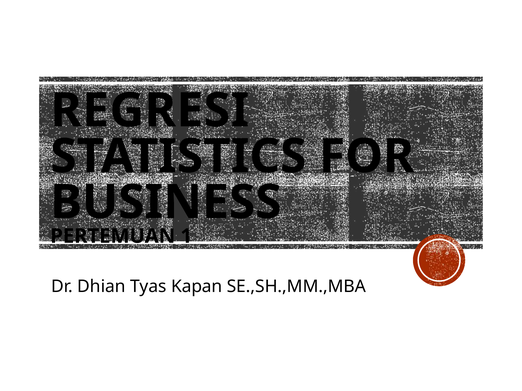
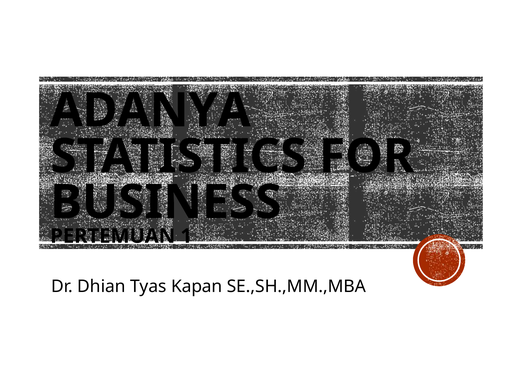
REGRESI: REGRESI -> ADANYA
